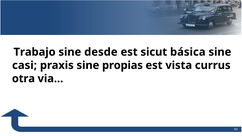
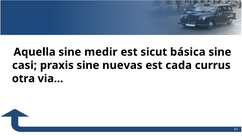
Trabajo: Trabajo -> Aquella
desde: desde -> medir
propias: propias -> nuevas
vista: vista -> cada
